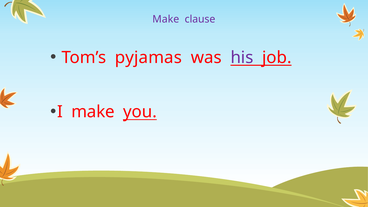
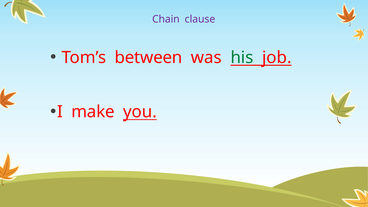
Make at (166, 19): Make -> Chain
pyjamas: pyjamas -> between
his colour: purple -> green
